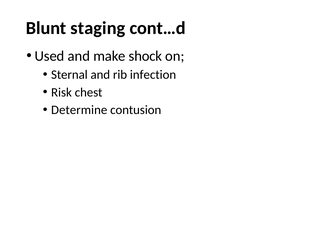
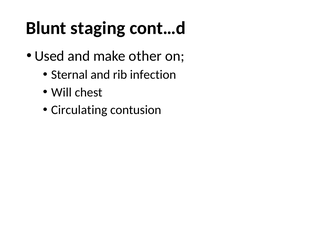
shock: shock -> other
Risk: Risk -> Will
Determine: Determine -> Circulating
